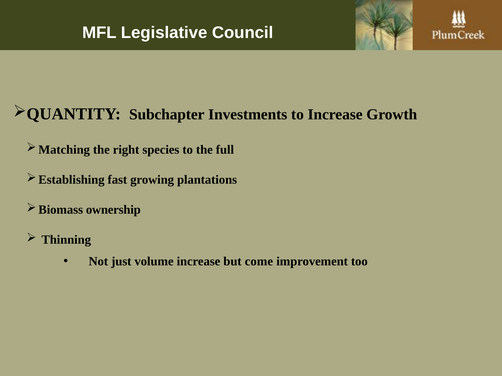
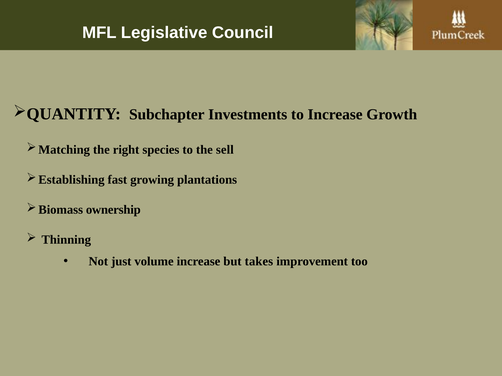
full: full -> sell
come: come -> takes
